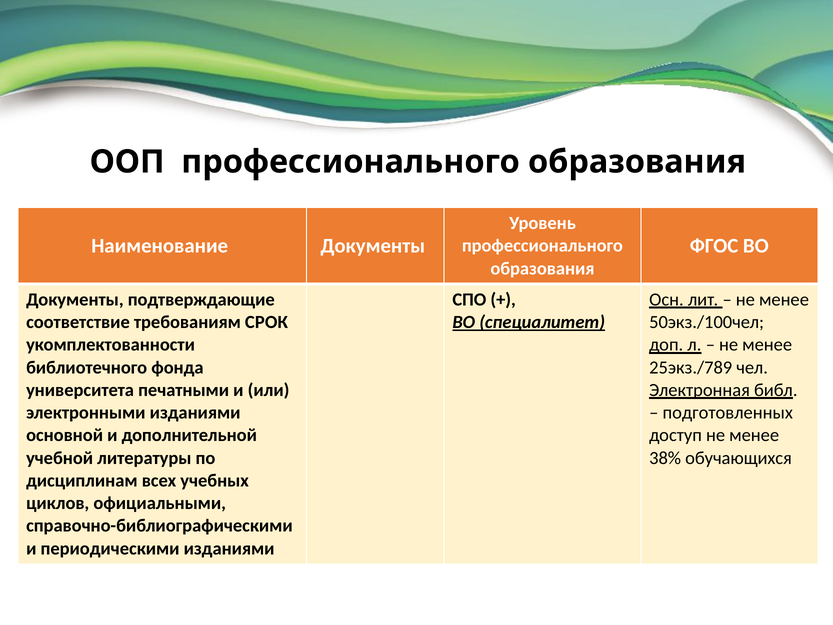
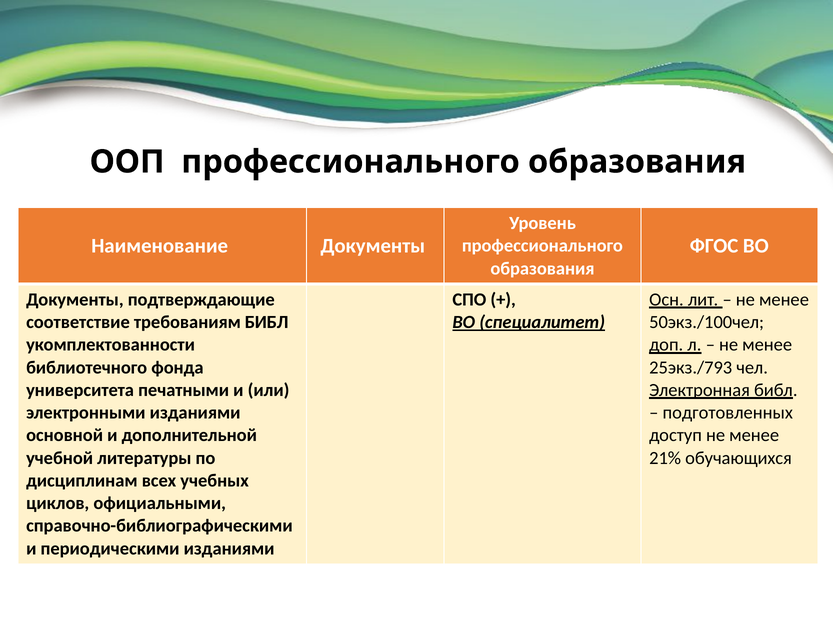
требованиям СРОК: СРОК -> БИБЛ
25экз./789: 25экз./789 -> 25экз./793
38%: 38% -> 21%
